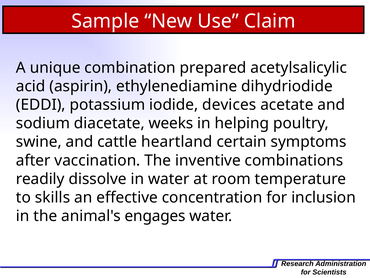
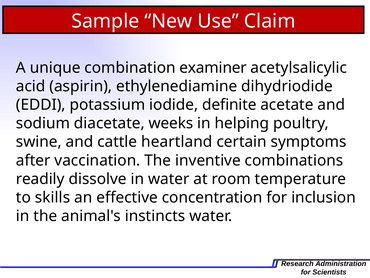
prepared: prepared -> examiner
devices: devices -> definite
engages: engages -> instincts
